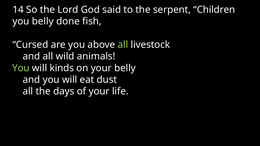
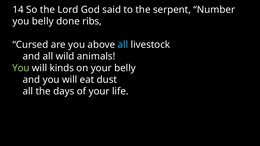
Children: Children -> Number
fish: fish -> ribs
all at (123, 45) colour: light green -> light blue
